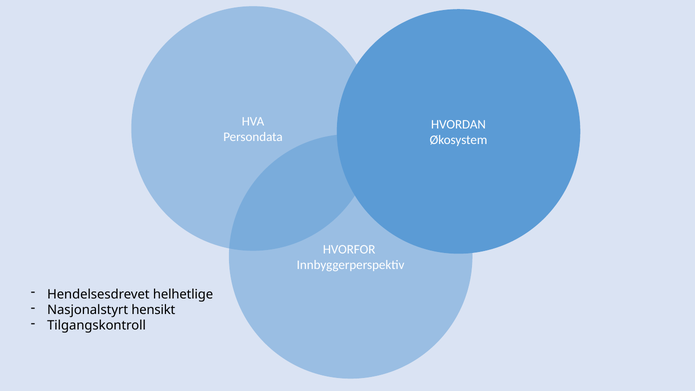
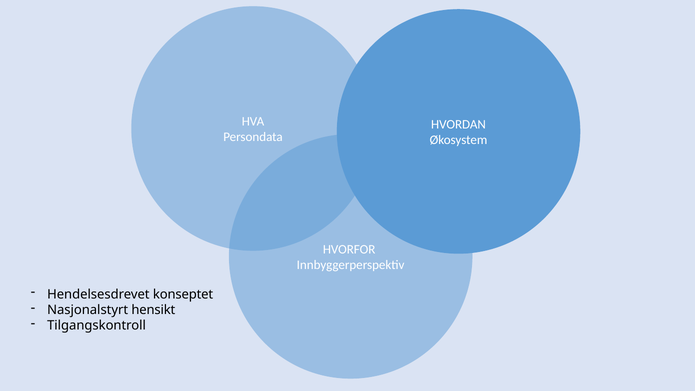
helhetlige: helhetlige -> konseptet
